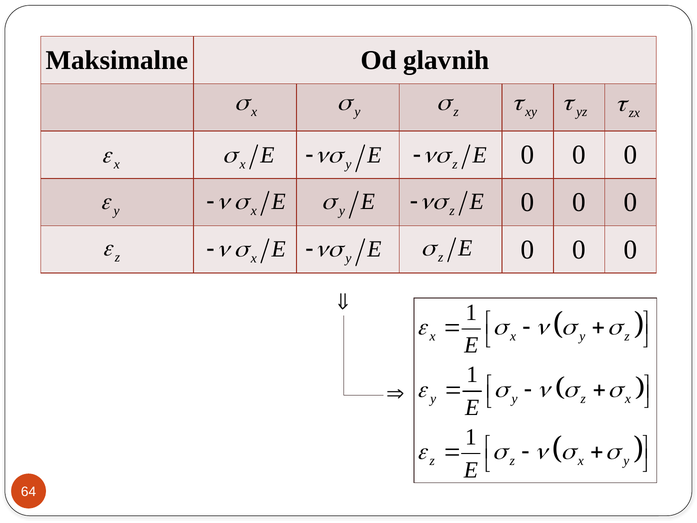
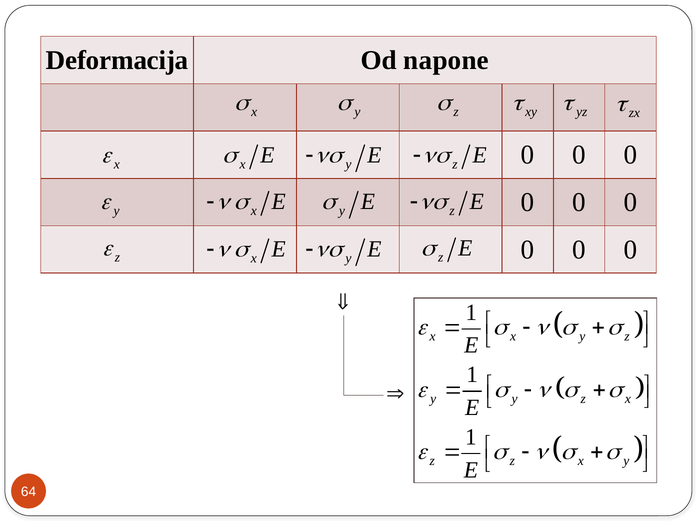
Maksimalne: Maksimalne -> Deformacija
glavnih: glavnih -> napone
